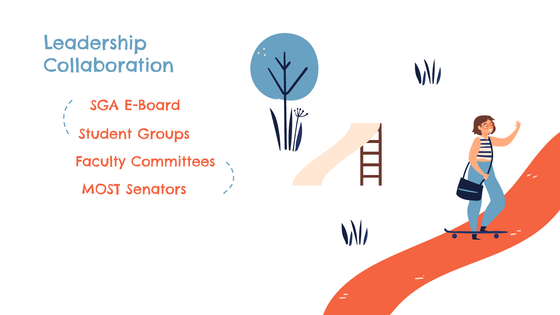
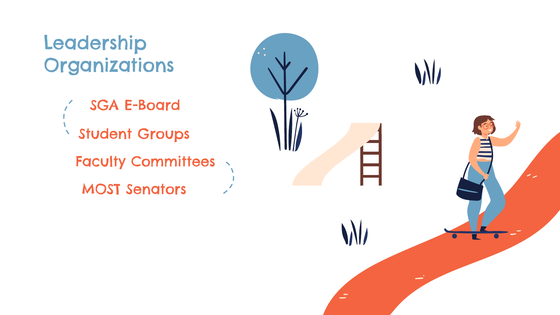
Collaboration: Collaboration -> Organizations
